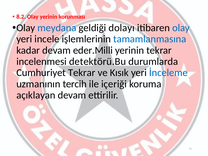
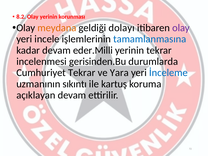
meydana colour: blue -> orange
olay at (181, 28) colour: blue -> purple
detektörü.Bu: detektörü.Bu -> gerisinden.Bu
Kısık: Kısık -> Yara
tercih: tercih -> sıkıntı
içeriği: içeriği -> kartuş
